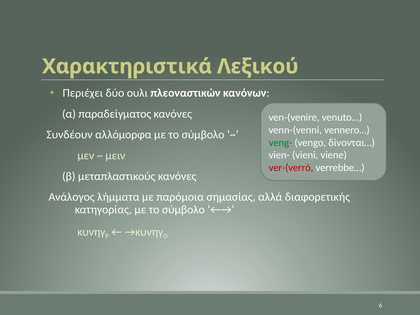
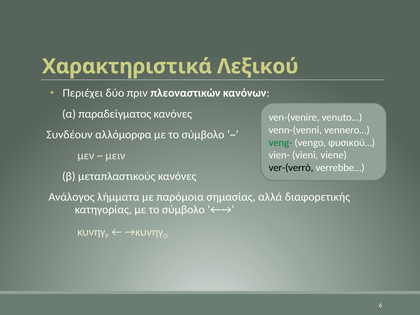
ουλι: ουλι -> πριν
δίνονται…: δίνονται… -> φυσικού…
ver-(verrò colour: red -> black
